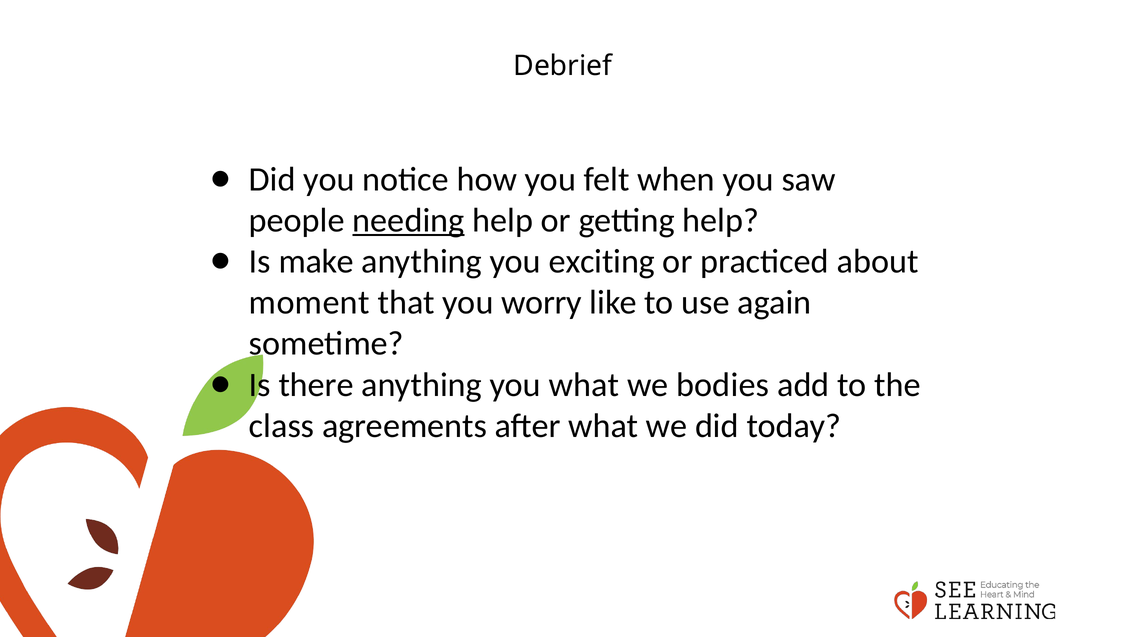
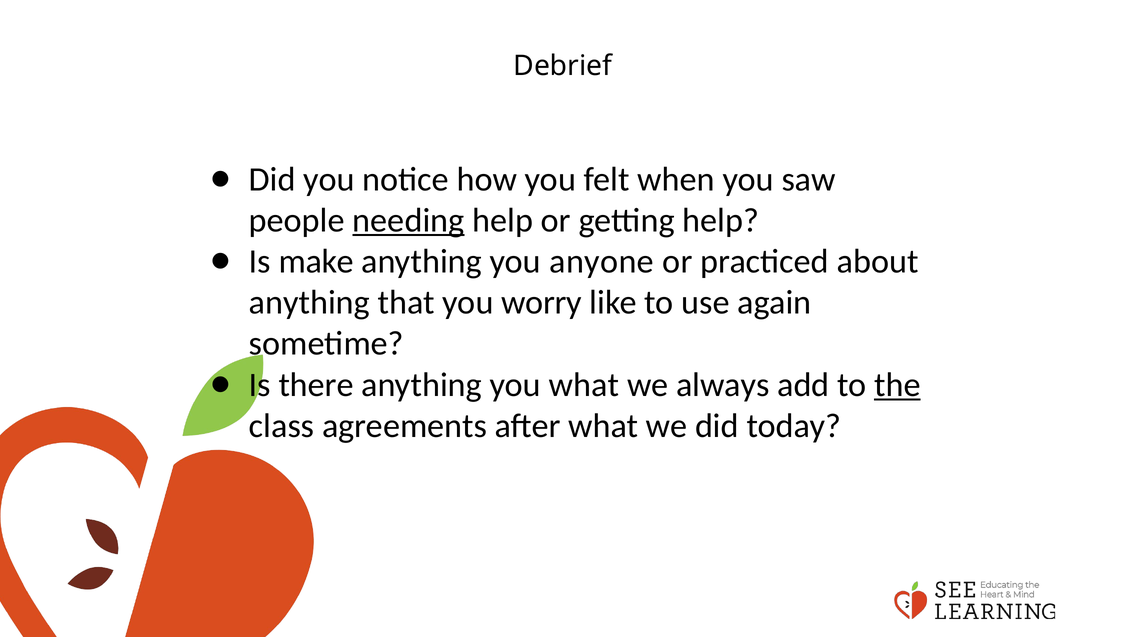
exciting: exciting -> anyone
moment at (309, 303): moment -> anything
bodies: bodies -> always
the underline: none -> present
